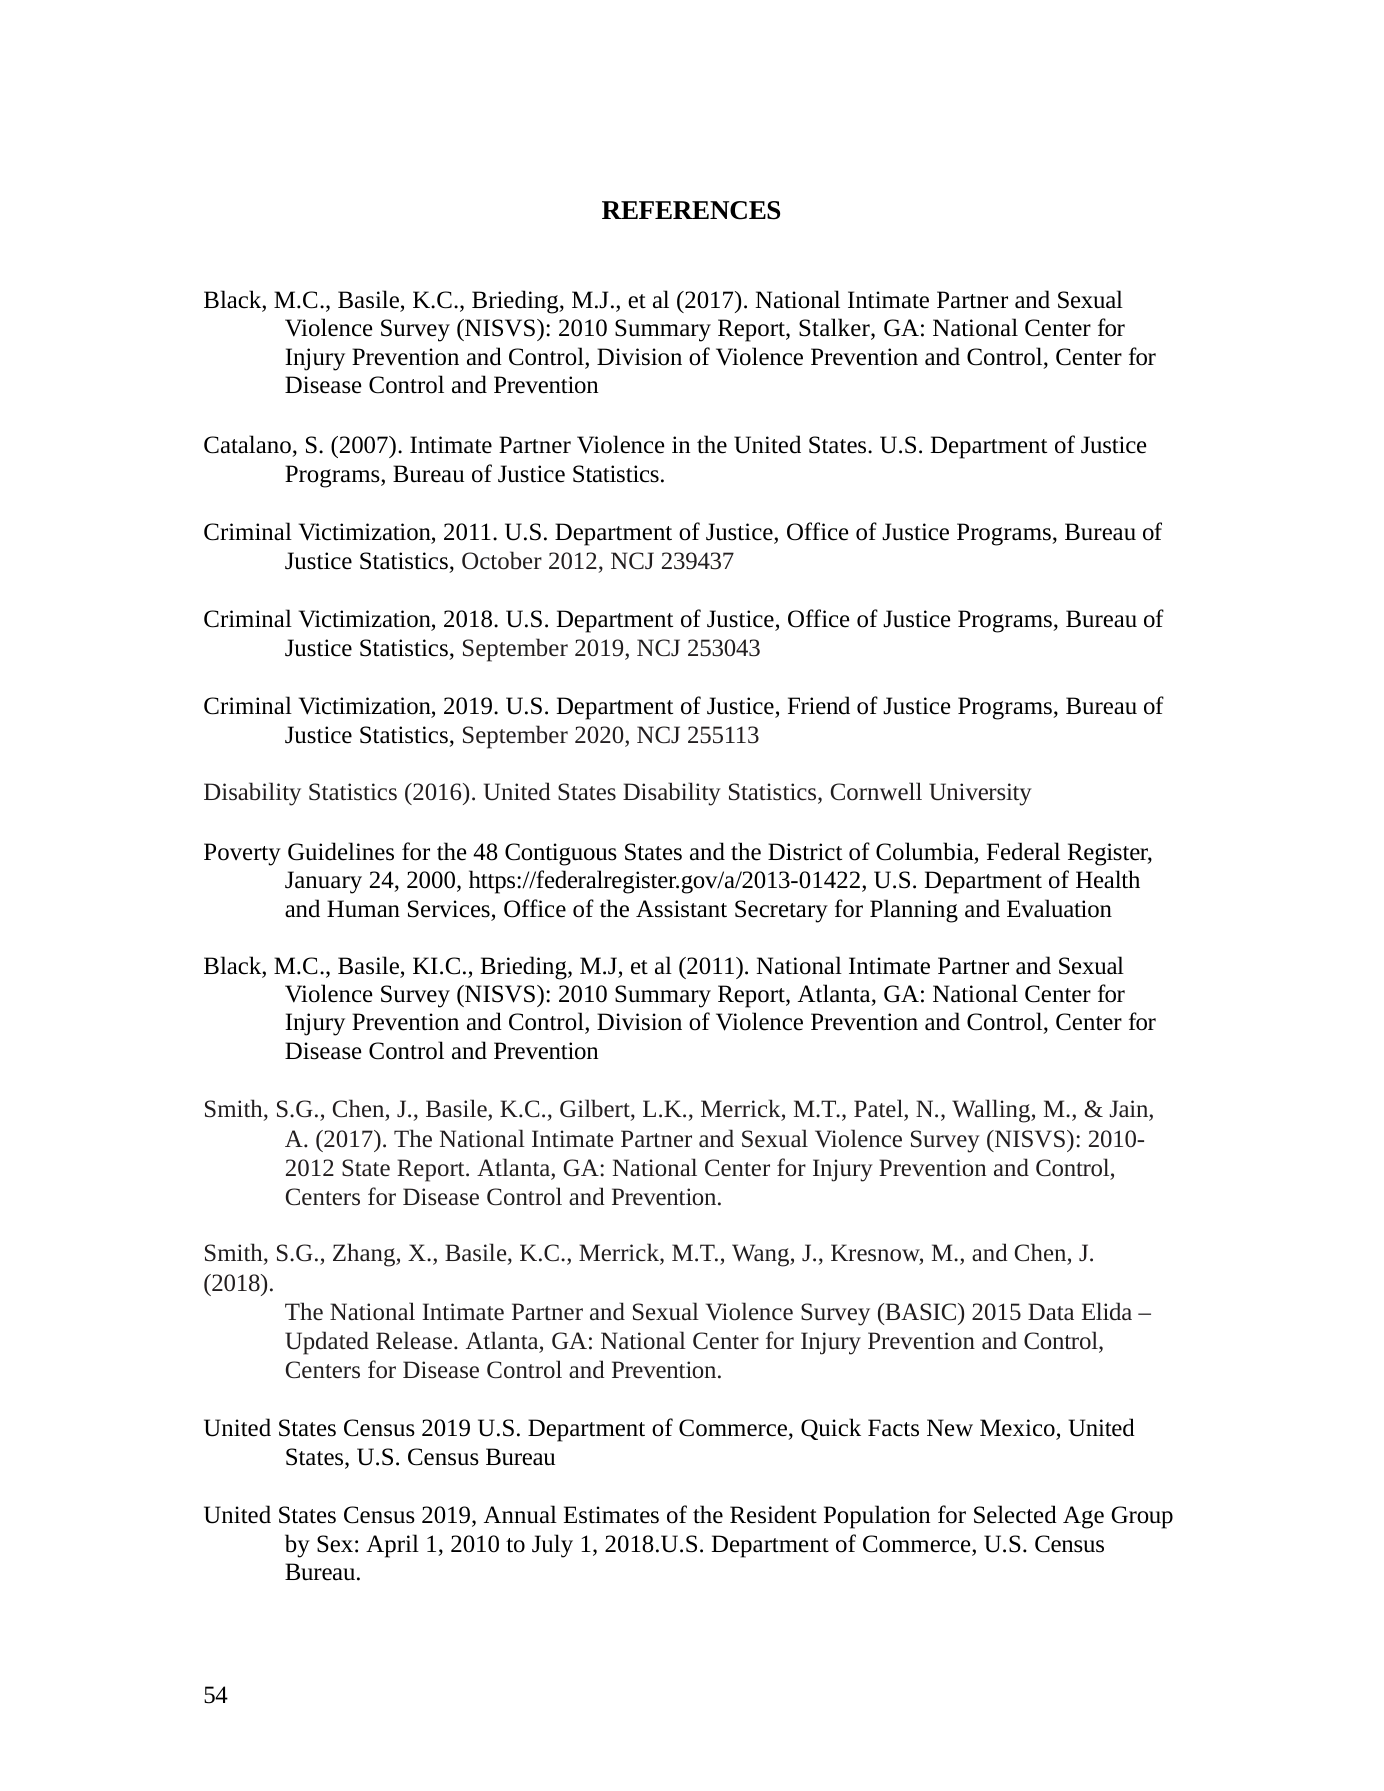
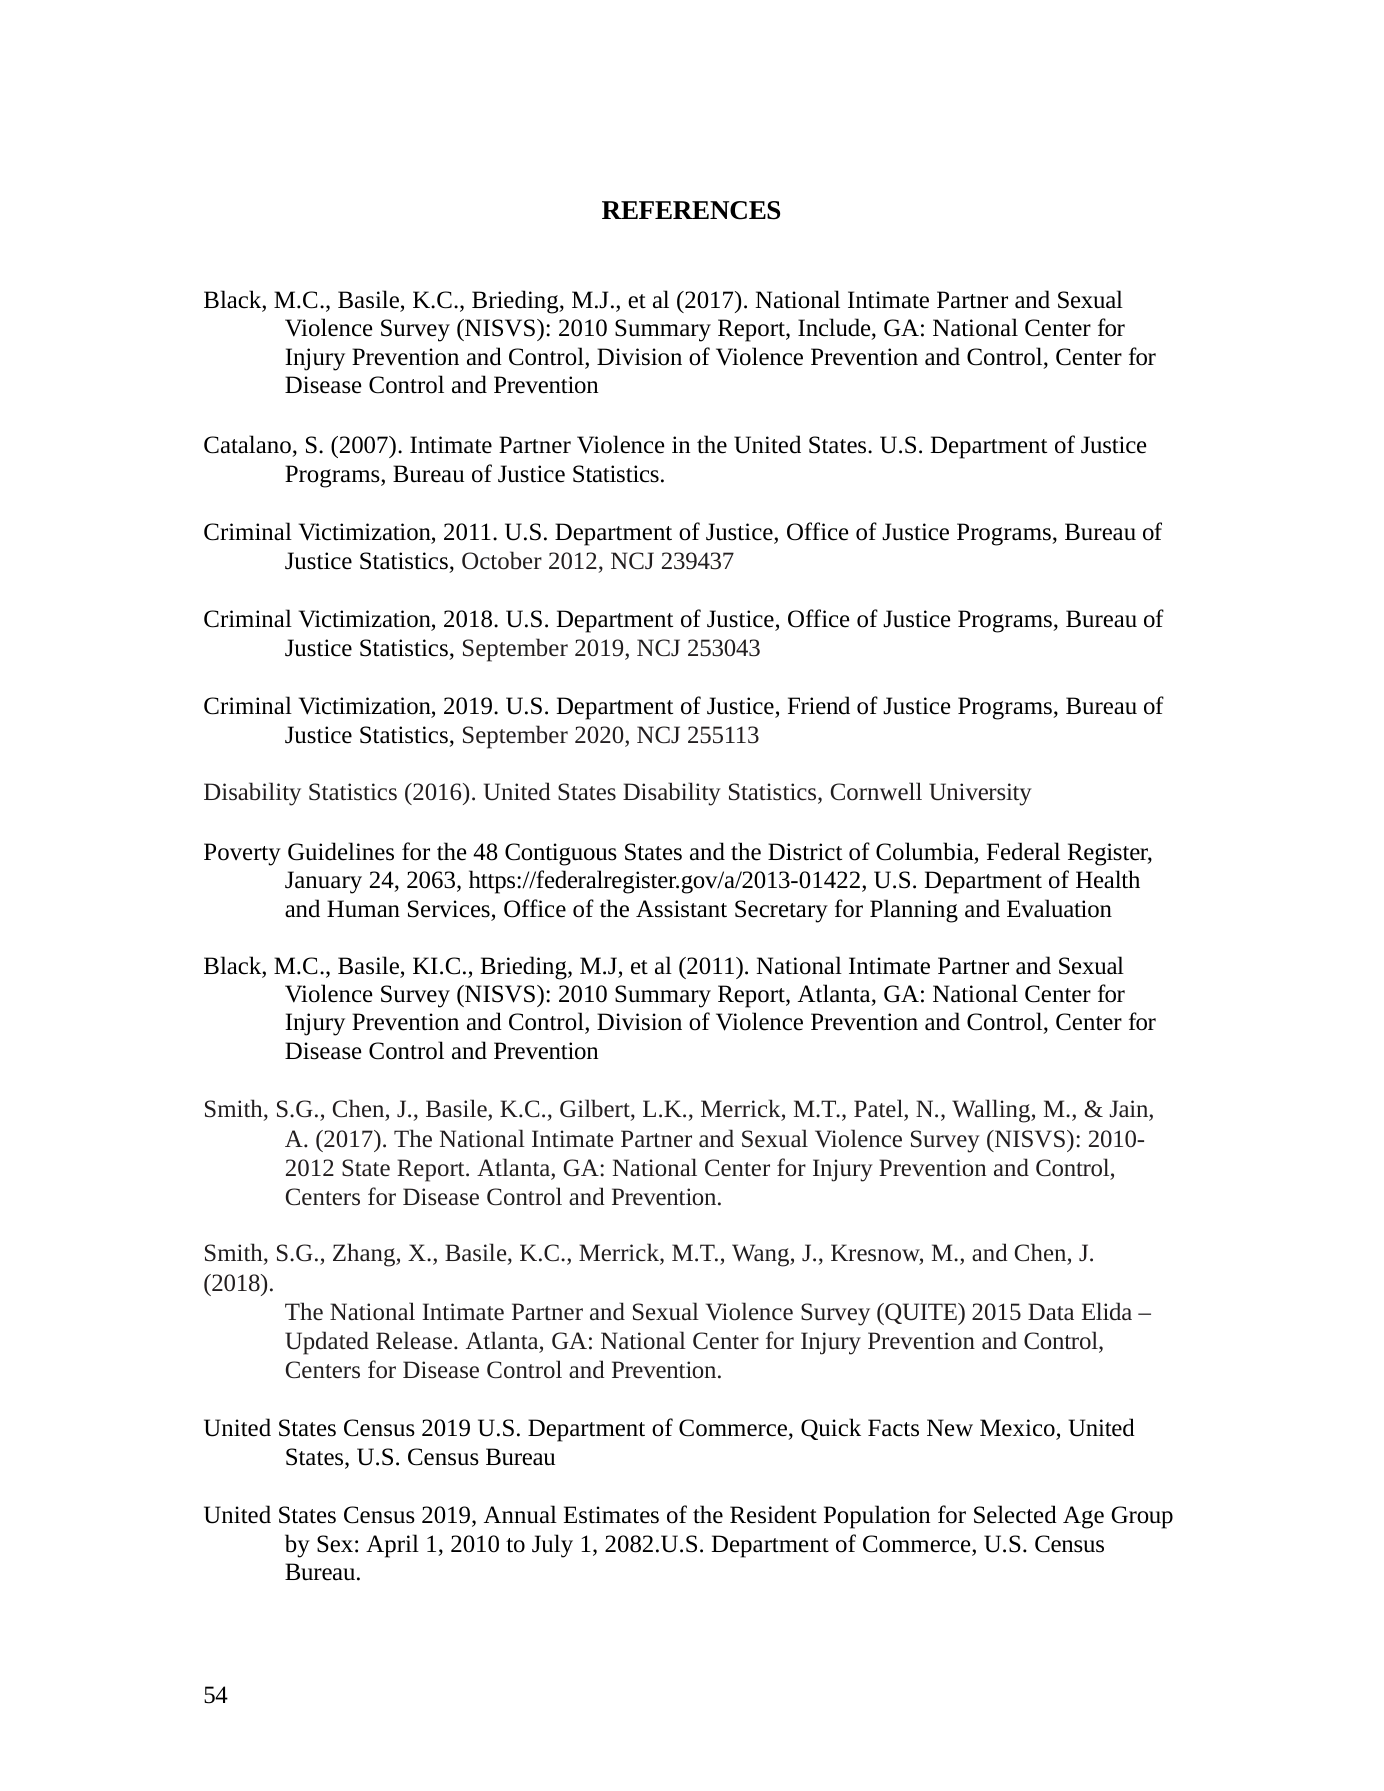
Stalker: Stalker -> Include
2000: 2000 -> 2063
BASIC: BASIC -> QUITE
2018.U.S: 2018.U.S -> 2082.U.S
